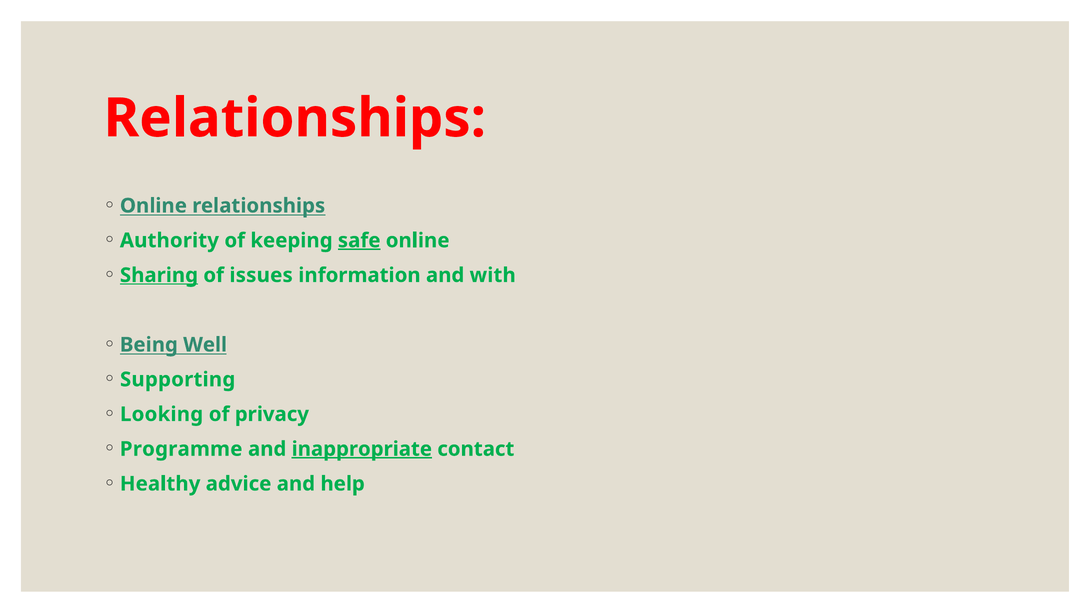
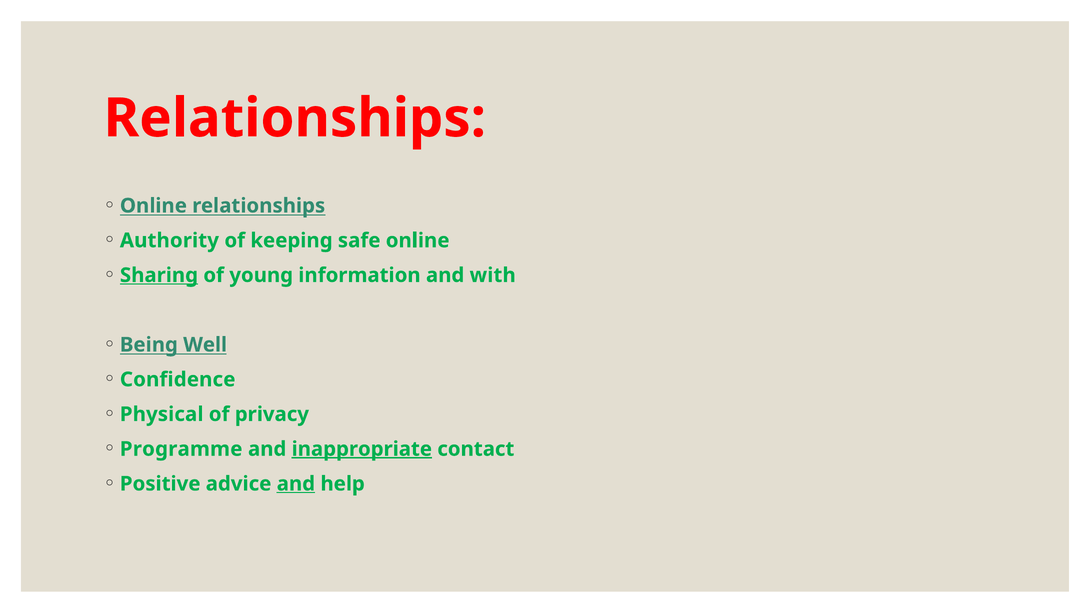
safe underline: present -> none
issues: issues -> young
Supporting: Supporting -> Confidence
Looking: Looking -> Physical
Healthy: Healthy -> Positive
and at (296, 484) underline: none -> present
